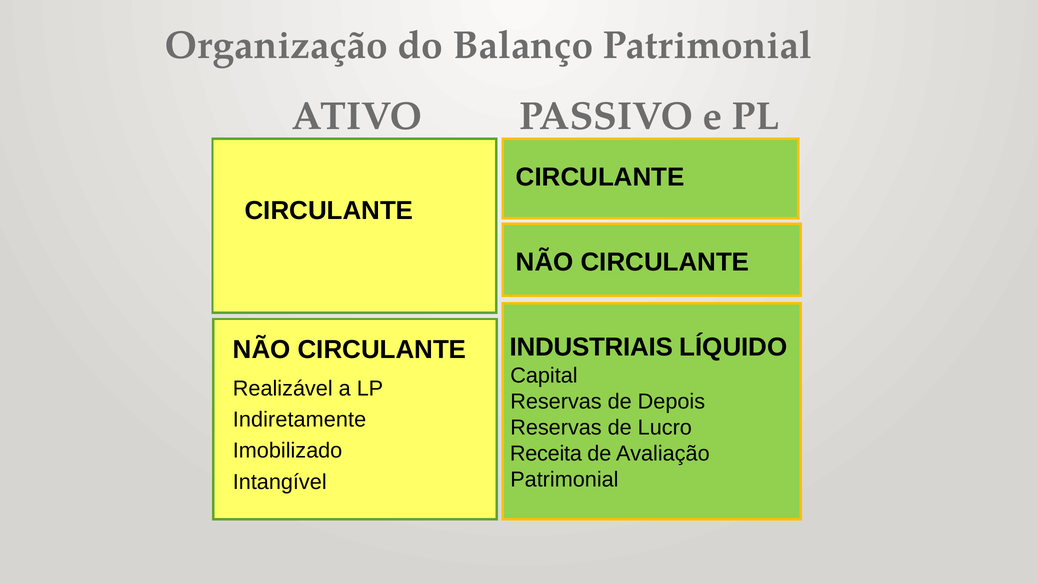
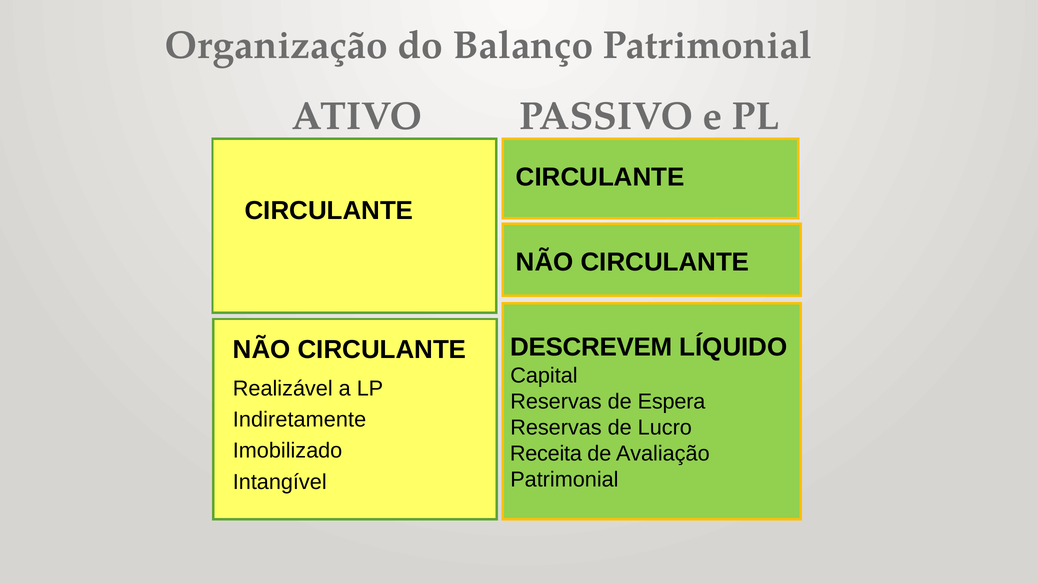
INDUSTRIAIS: INDUSTRIAIS -> DESCREVEM
Depois: Depois -> Espera
